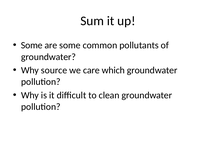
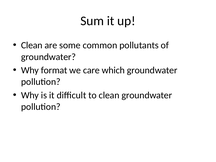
Some at (32, 45): Some -> Clean
source: source -> format
